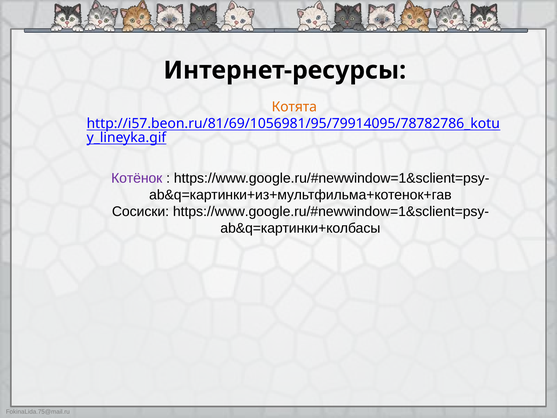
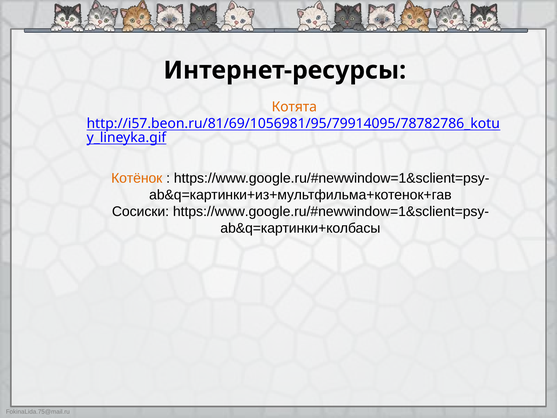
Котёнок colour: purple -> orange
